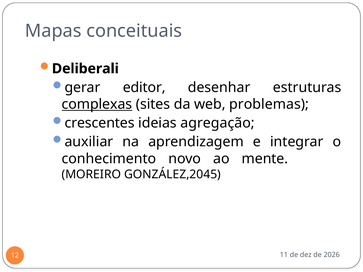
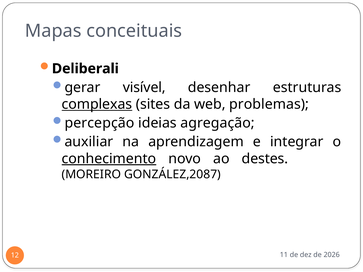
editor: editor -> visível
crescentes: crescentes -> percepção
conhecimento underline: none -> present
mente: mente -> destes
GONZÁLEZ,2045: GONZÁLEZ,2045 -> GONZÁLEZ,2087
